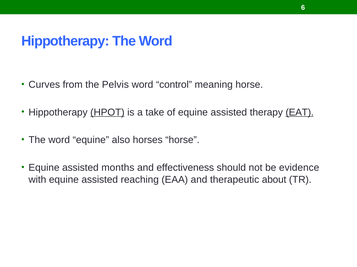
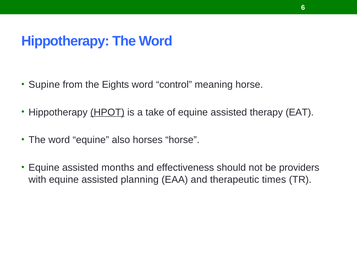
Curves: Curves -> Supine
Pelvis: Pelvis -> Eights
EAT underline: present -> none
evidence: evidence -> providers
reaching: reaching -> planning
about: about -> times
